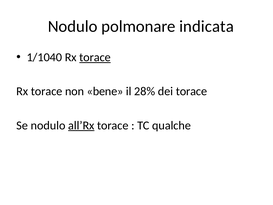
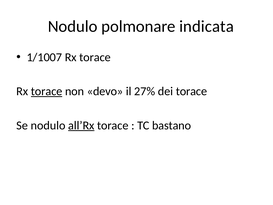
1/1040: 1/1040 -> 1/1007
torace at (95, 57) underline: present -> none
torace at (47, 91) underline: none -> present
bene: bene -> devo
28%: 28% -> 27%
qualche: qualche -> bastano
